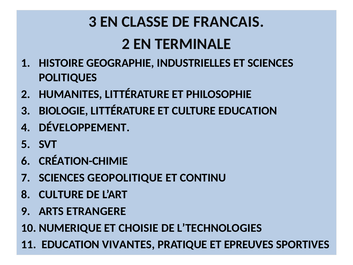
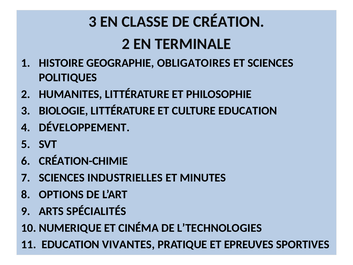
FRANCAIS: FRANCAIS -> CRÉATION
INDUSTRIELLES: INDUSTRIELLES -> OBLIGATOIRES
GEOPOLITIQUE: GEOPOLITIQUE -> INDUSTRIELLES
CONTINU: CONTINU -> MINUTES
CULTURE at (61, 194): CULTURE -> OPTIONS
ETRANGERE: ETRANGERE -> SPÉCIALITÉS
CHOISIE: CHOISIE -> CINÉMA
